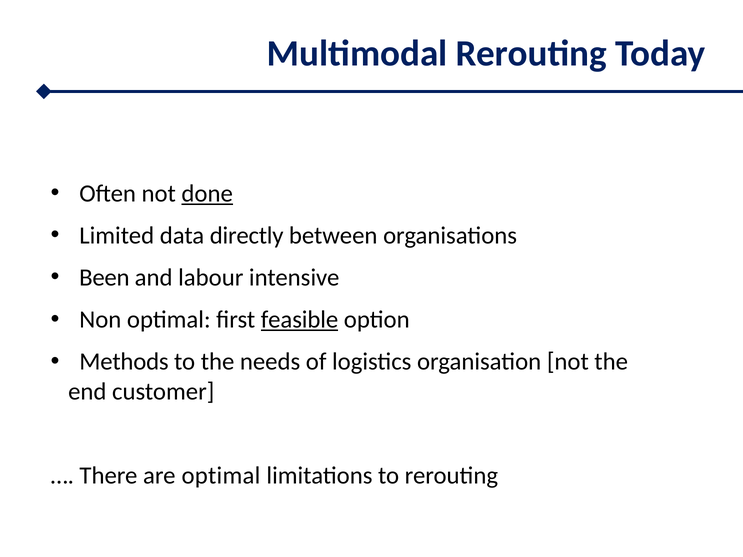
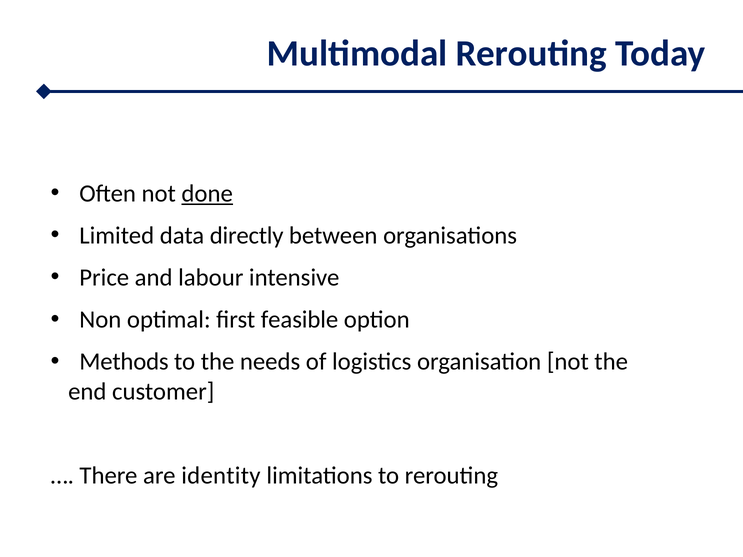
Been: Been -> Price
feasible underline: present -> none
are optimal: optimal -> identity
